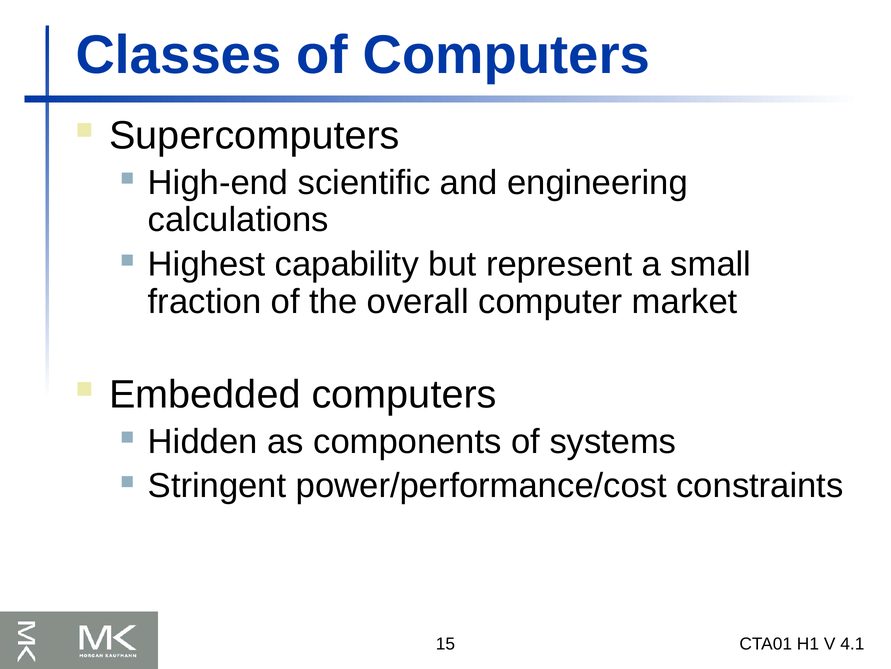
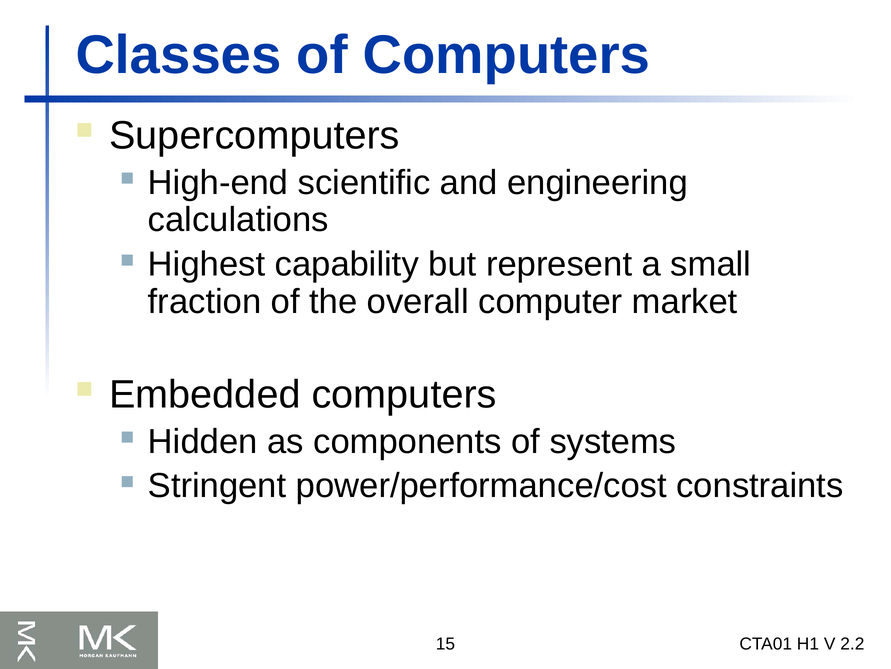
4.1: 4.1 -> 2.2
